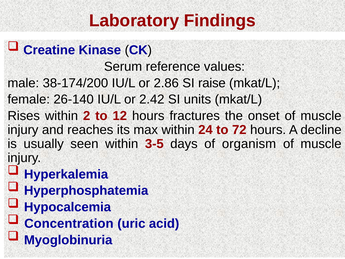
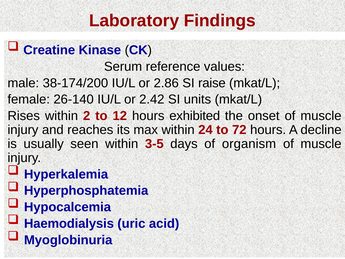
fractures: fractures -> exhibited
Concentration: Concentration -> Haemodialysis
